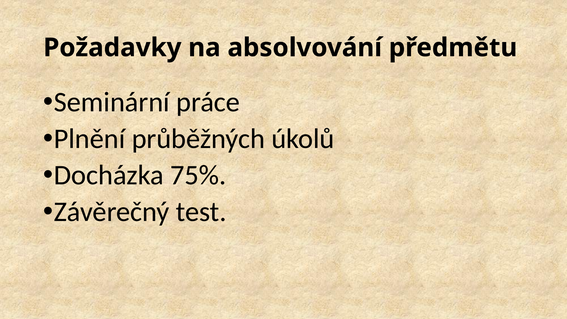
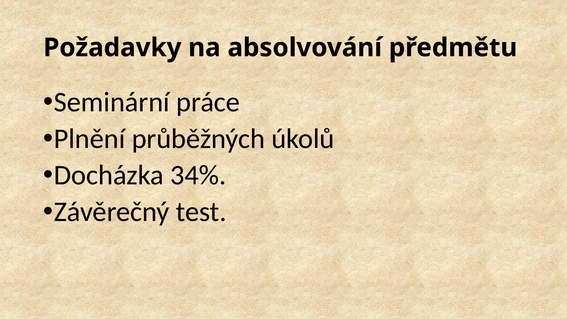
75%: 75% -> 34%
